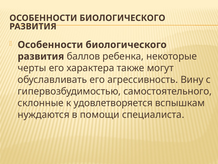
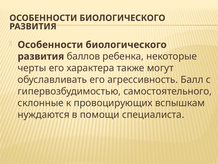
Вину: Вину -> Балл
удовлетворяется: удовлетворяется -> провоцирующих
